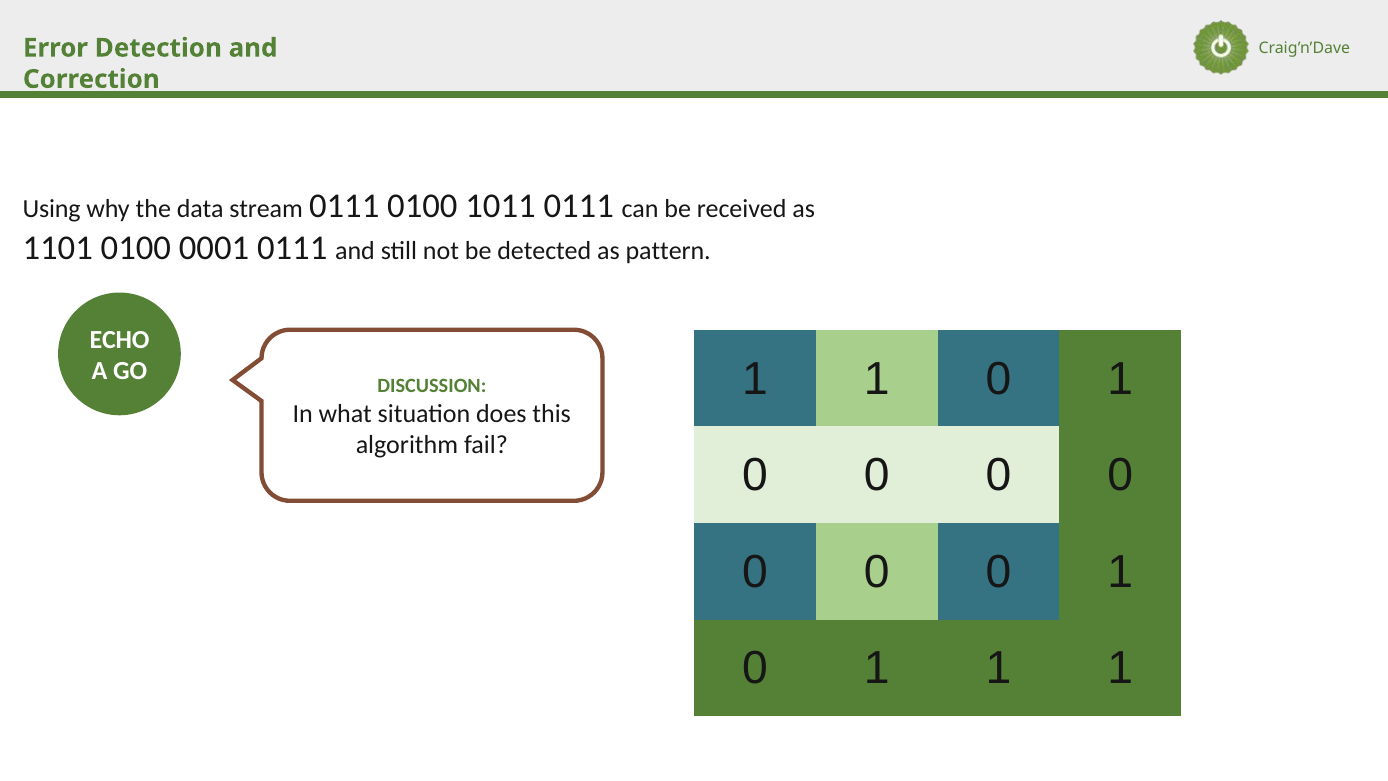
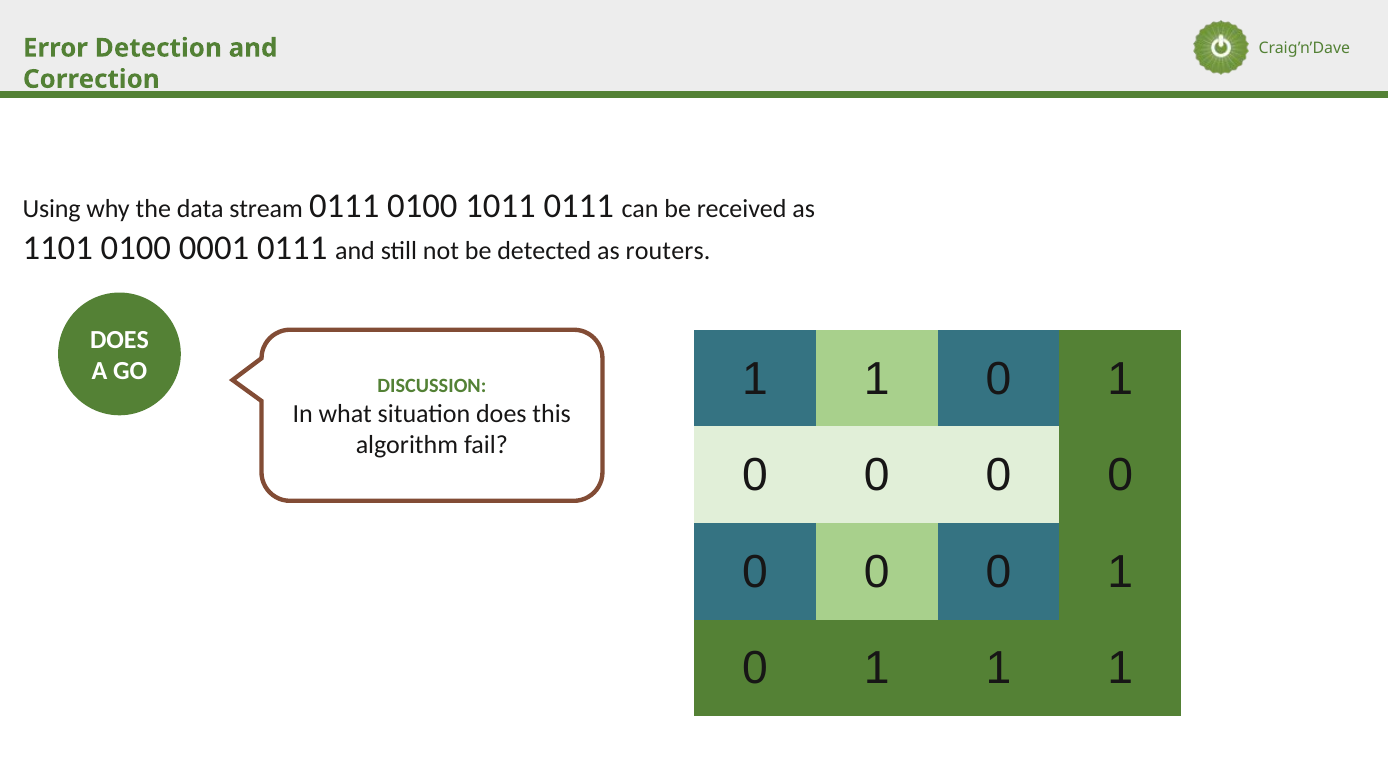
pattern: pattern -> routers
ECHO at (120, 340): ECHO -> DOES
